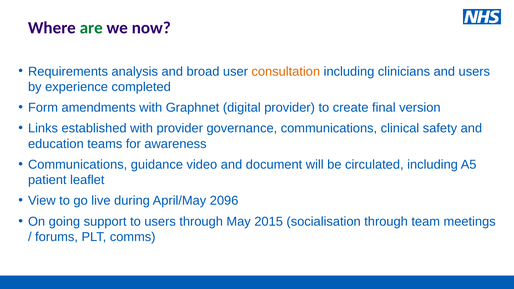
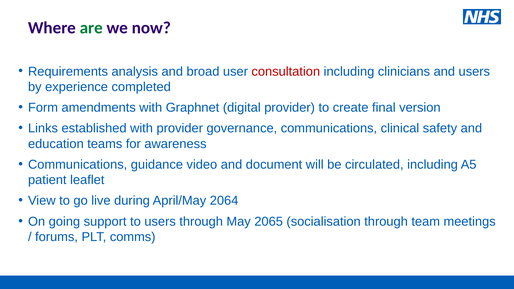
consultation colour: orange -> red
2096: 2096 -> 2064
2015: 2015 -> 2065
